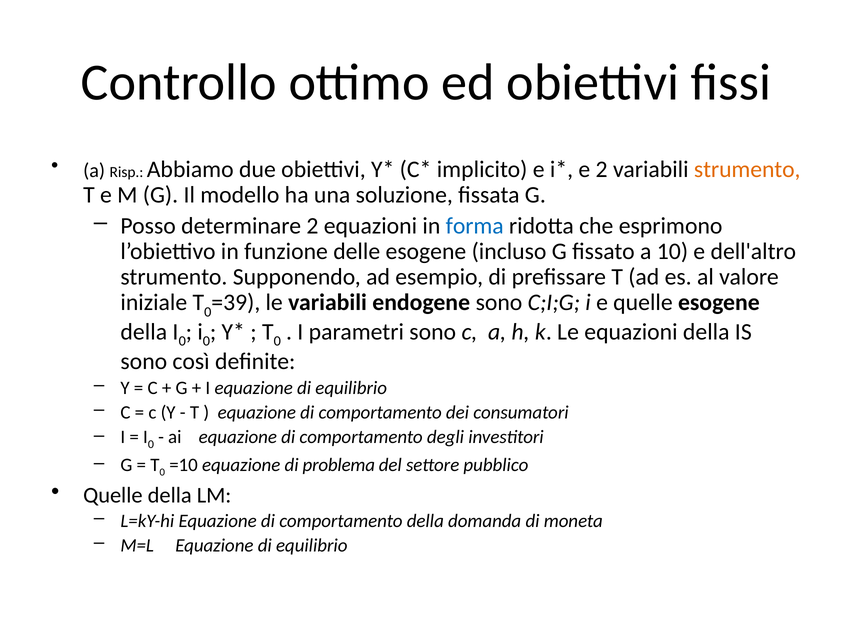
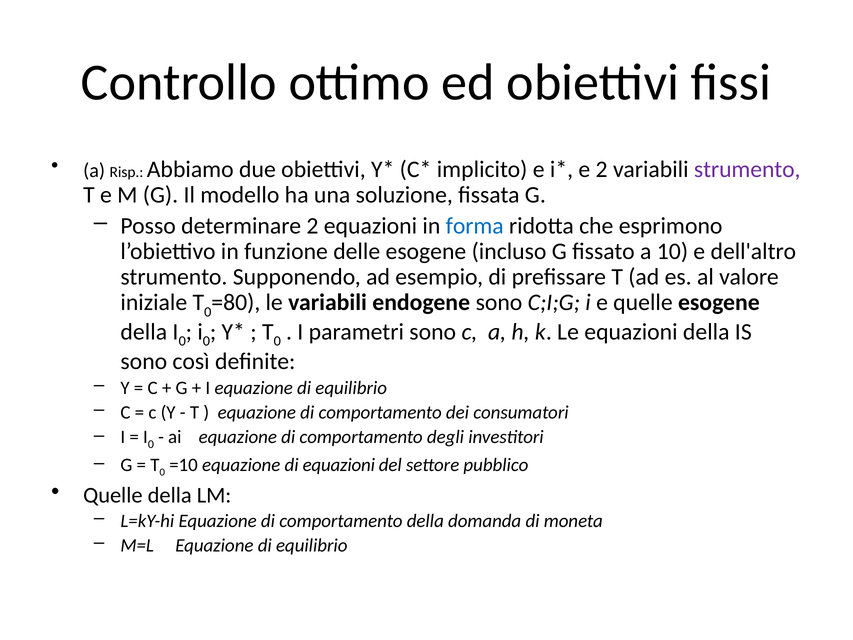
strumento at (747, 169) colour: orange -> purple
=39: =39 -> =80
di problema: problema -> equazioni
